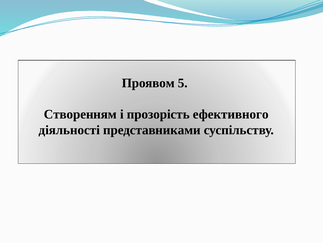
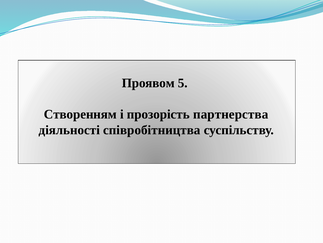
ефективного: ефективного -> партнерства
представниками: представниками -> співробітництва
